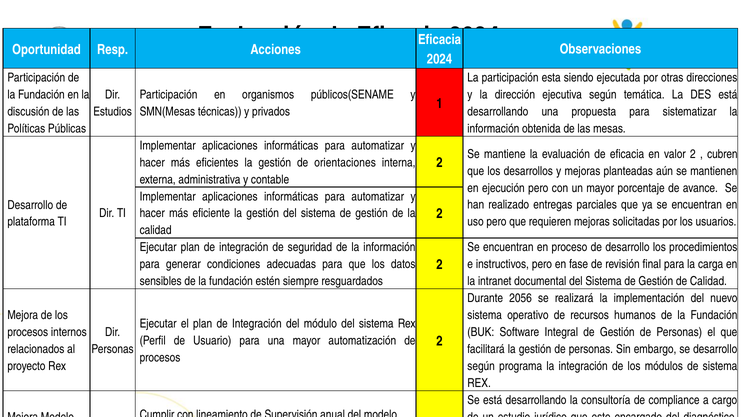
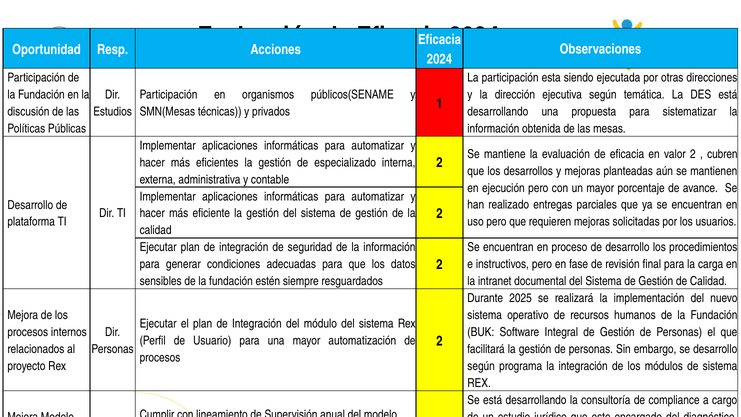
orientaciones: orientaciones -> especializado
2056: 2056 -> 2025
